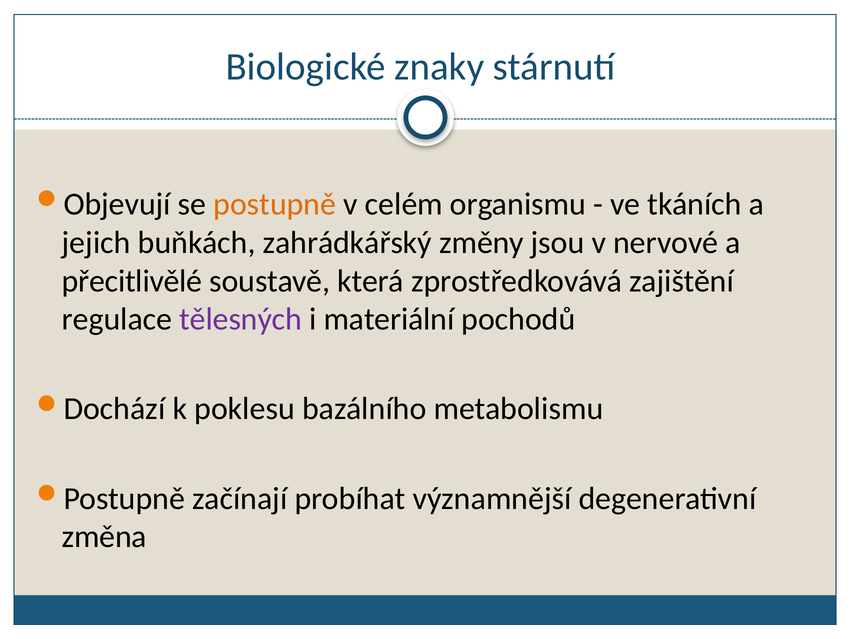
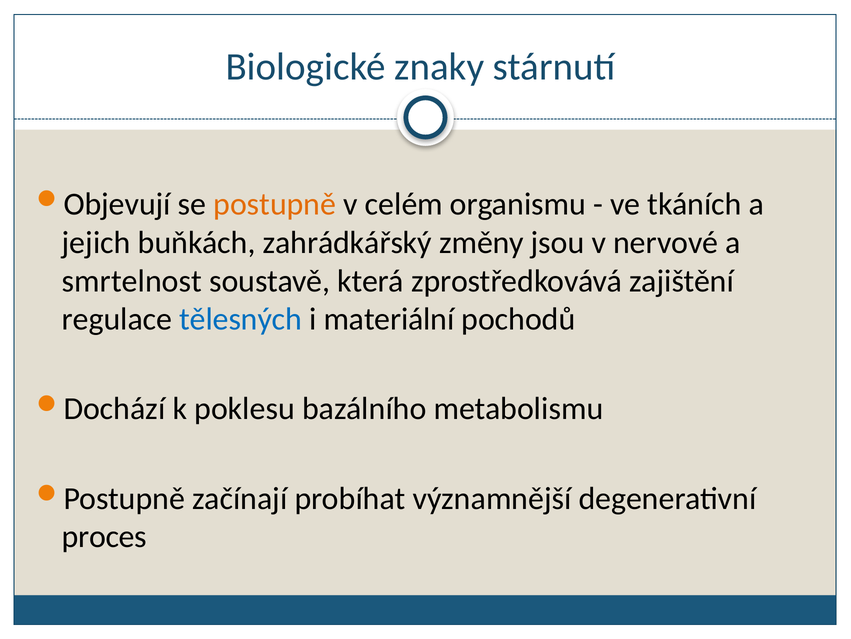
přecitlivělé: přecitlivělé -> smrtelnost
tělesných colour: purple -> blue
změna: změna -> proces
